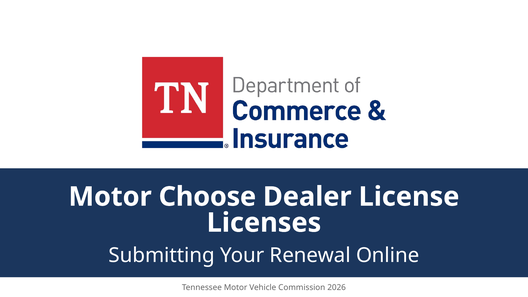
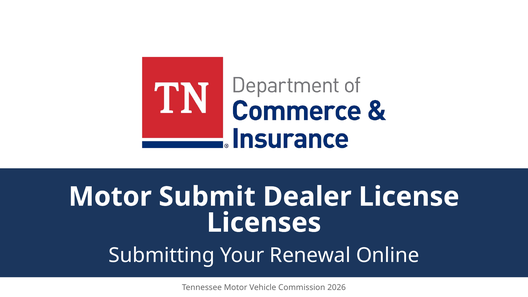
Choose: Choose -> Submit
